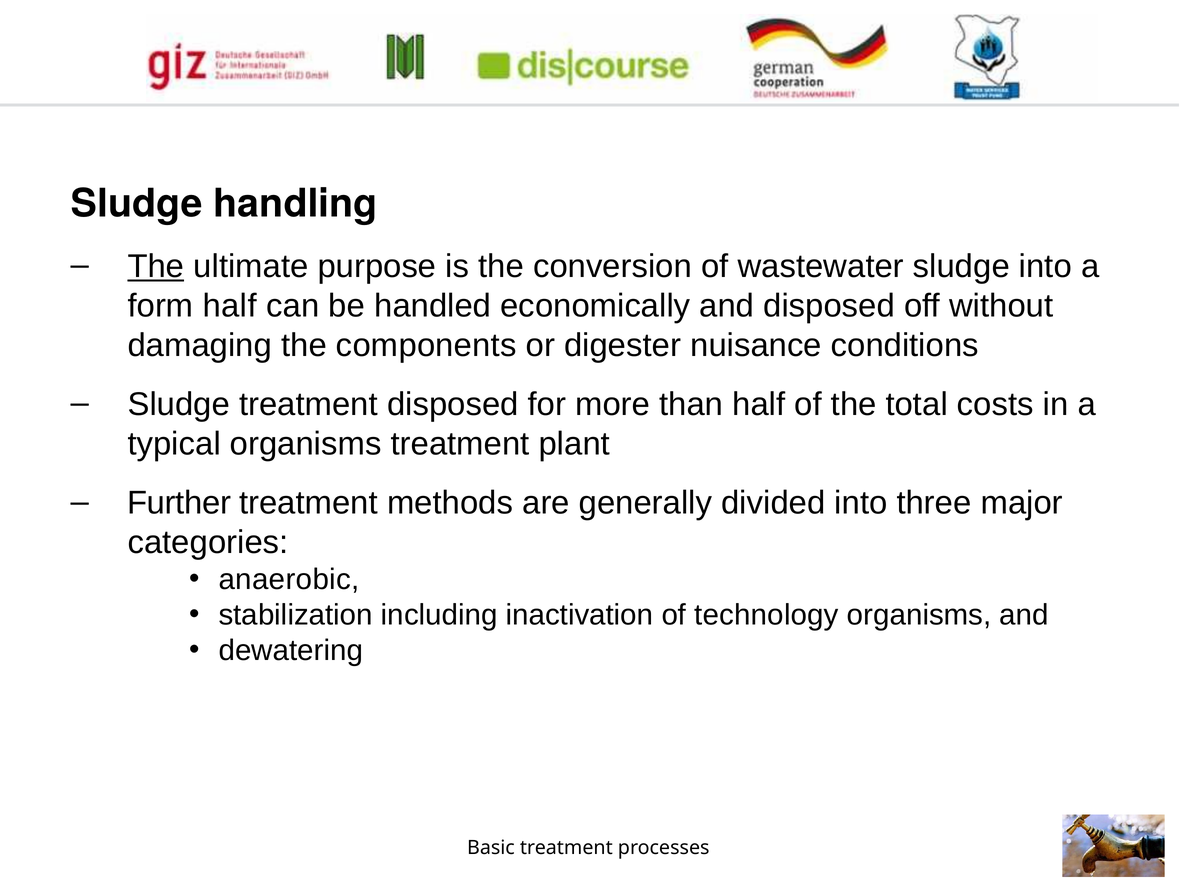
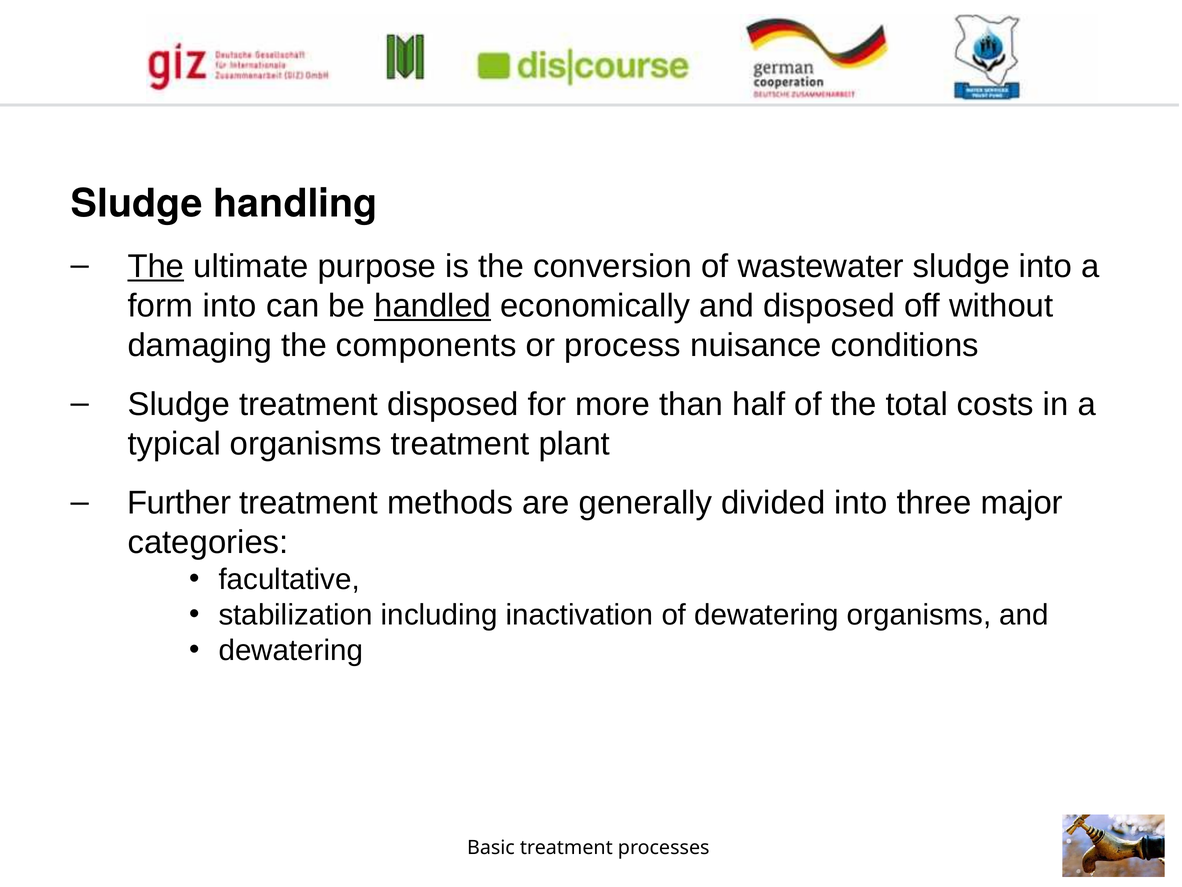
form half: half -> into
handled underline: none -> present
digester: digester -> process
anaerobic: anaerobic -> facultative
of technology: technology -> dewatering
